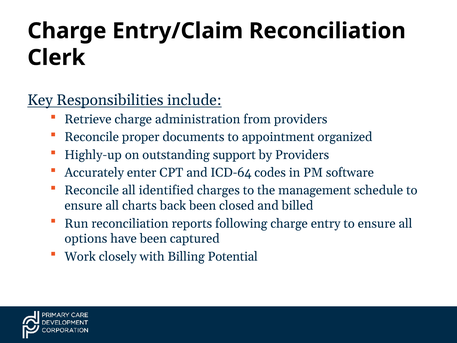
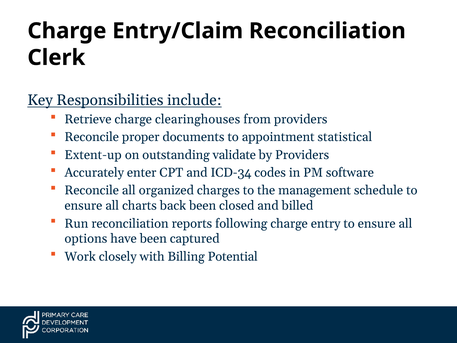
administration: administration -> clearinghouses
organized: organized -> statistical
Highly-up: Highly-up -> Extent-up
support: support -> validate
ICD-64: ICD-64 -> ICD-34
identified: identified -> organized
